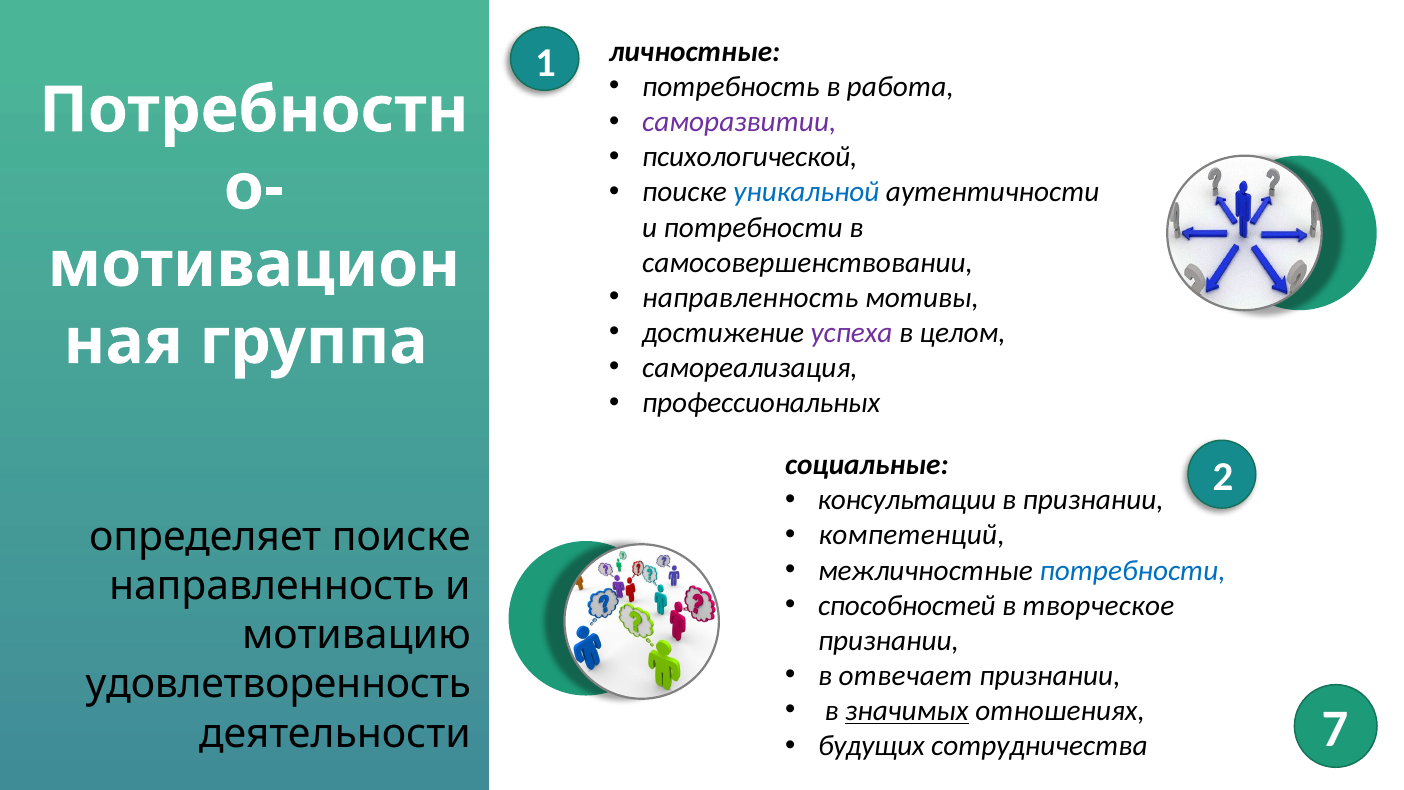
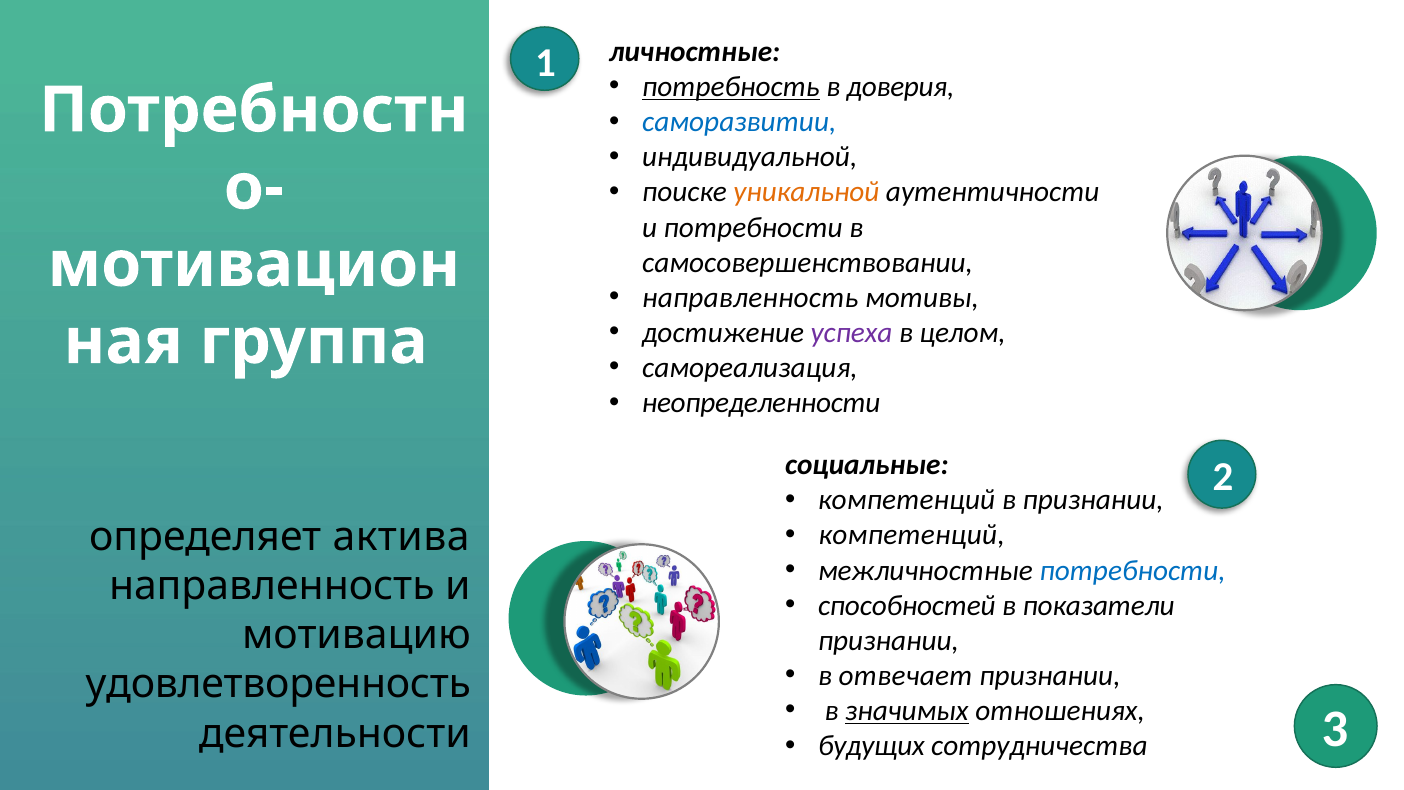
потребность underline: none -> present
работа: работа -> доверия
саморазвитии colour: purple -> blue
психологической: психологической -> индивидуальной
уникальной colour: blue -> orange
профессиональных: профессиональных -> неопределенности
консультации at (907, 500): консультации -> компетенций
определяет поиске: поиске -> актива
творческое: творческое -> показатели
7: 7 -> 3
